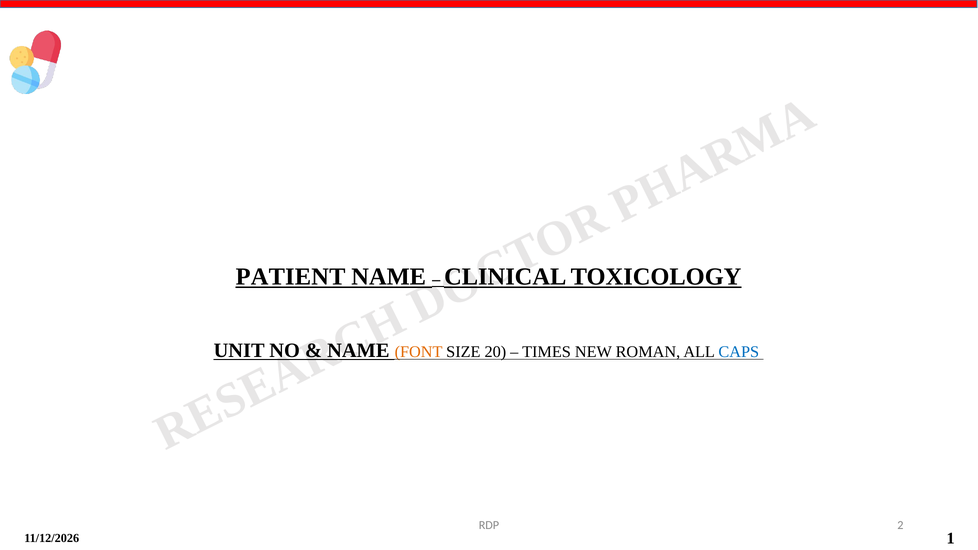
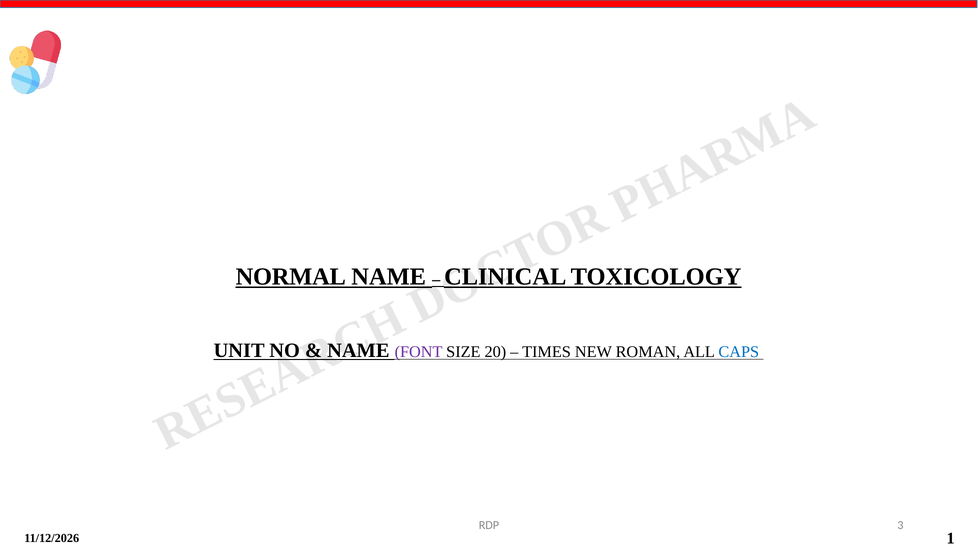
PATIENT: PATIENT -> NORMAL
FONT colour: orange -> purple
2: 2 -> 3
